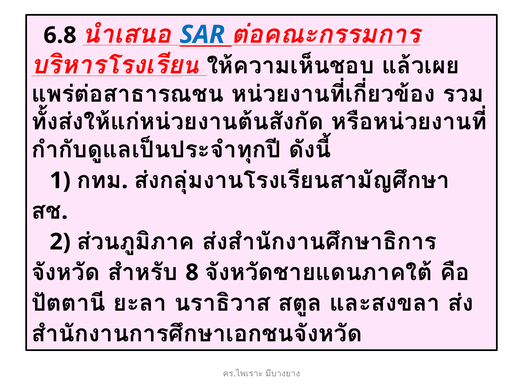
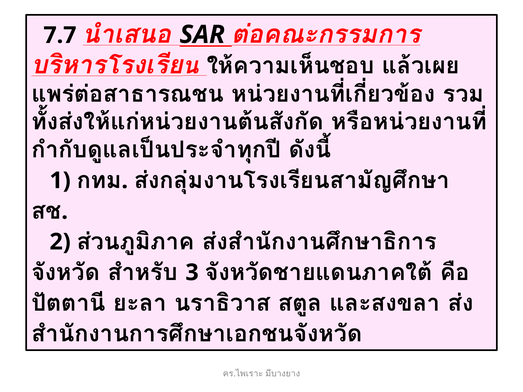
6.8: 6.8 -> 7.7
SAR colour: blue -> black
8: 8 -> 3
